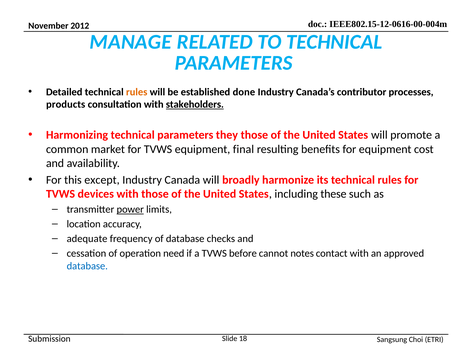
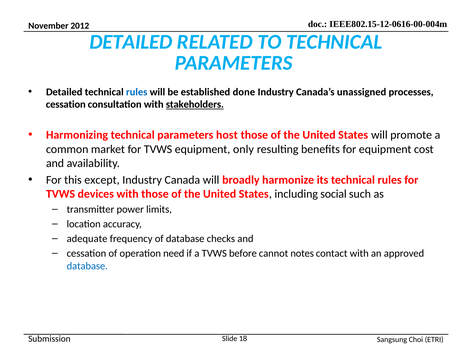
MANAGE at (131, 42): MANAGE -> DETAILED
rules at (137, 92) colour: orange -> blue
contributor: contributor -> unassigned
products at (66, 105): products -> cessation
they: they -> host
final: final -> only
these: these -> social
power underline: present -> none
